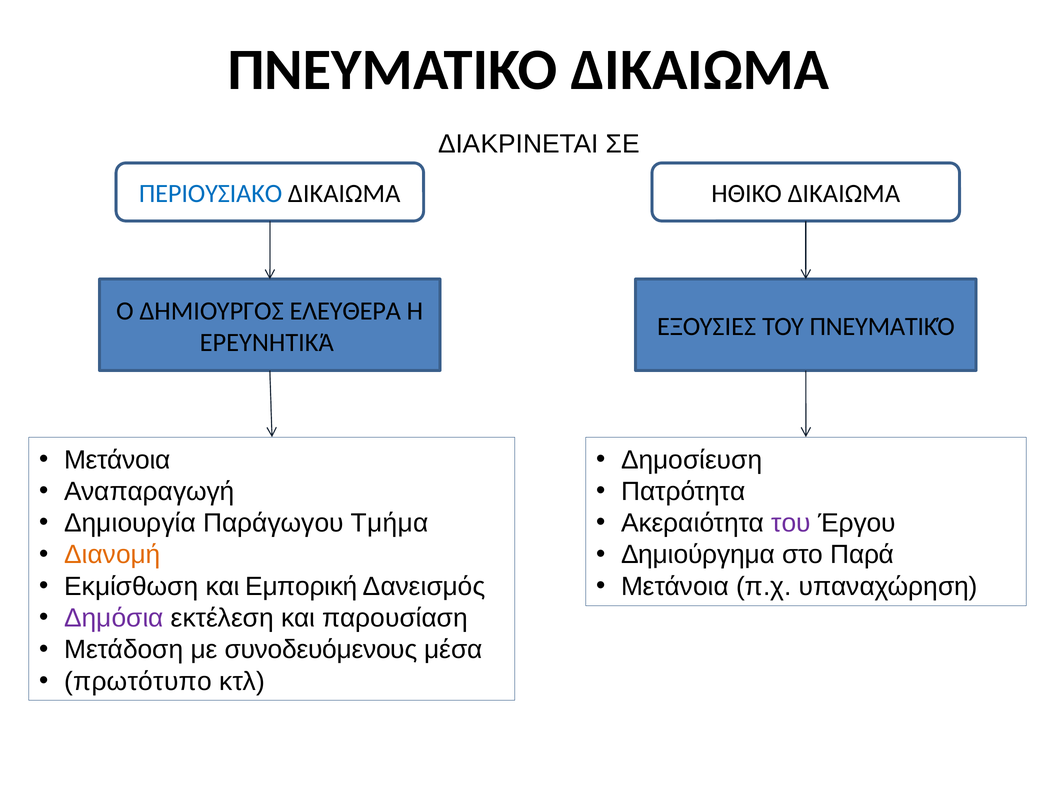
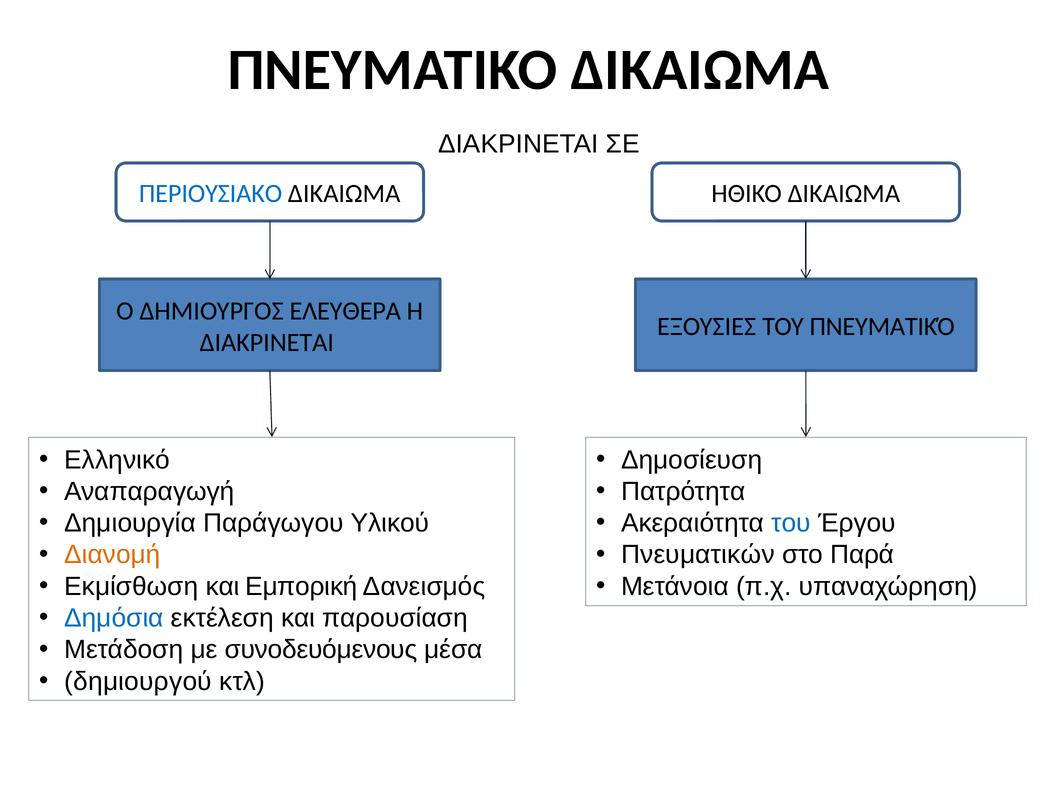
ΕΡΕΥΝΗΤΙΚΆ at (267, 343): ΕΡΕΥΝΗΤΙΚΆ -> ΔΙΑΚΡΙΝΕΤΑΙ
Μετάνοια at (117, 460): Μετάνοια -> Ελληνικό
Τμήμα: Τμήμα -> Υλικού
του at (791, 523) colour: purple -> blue
Δημιούργημα: Δημιούργημα -> Πνευματικών
Δημόσια colour: purple -> blue
πρωτότυπο: πρωτότυπο -> δημιουργού
